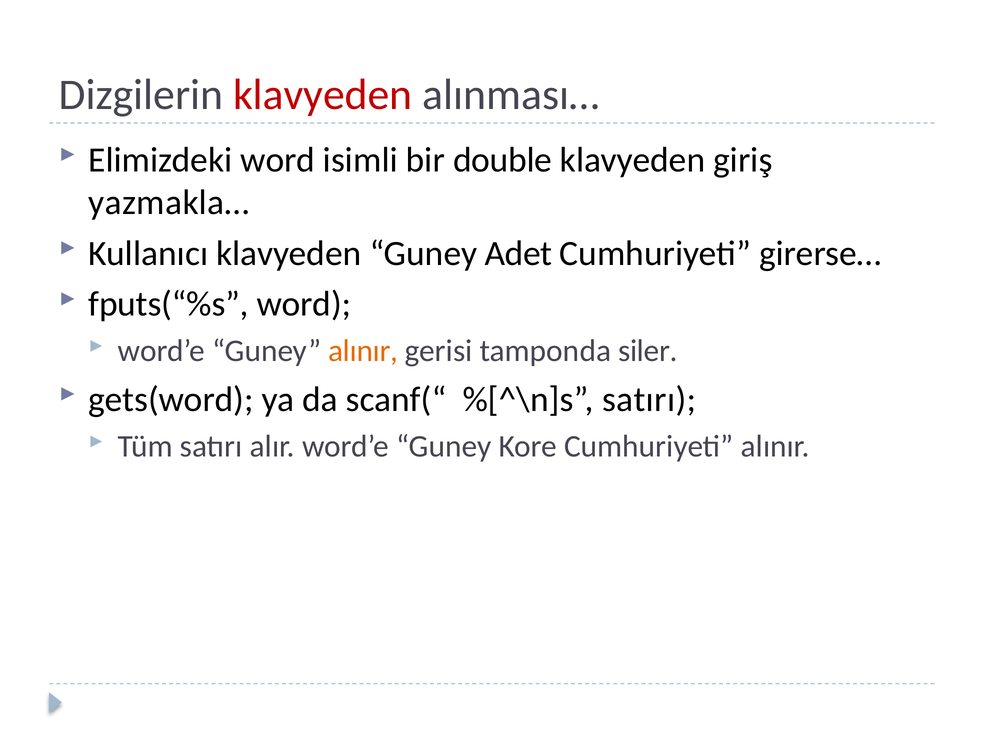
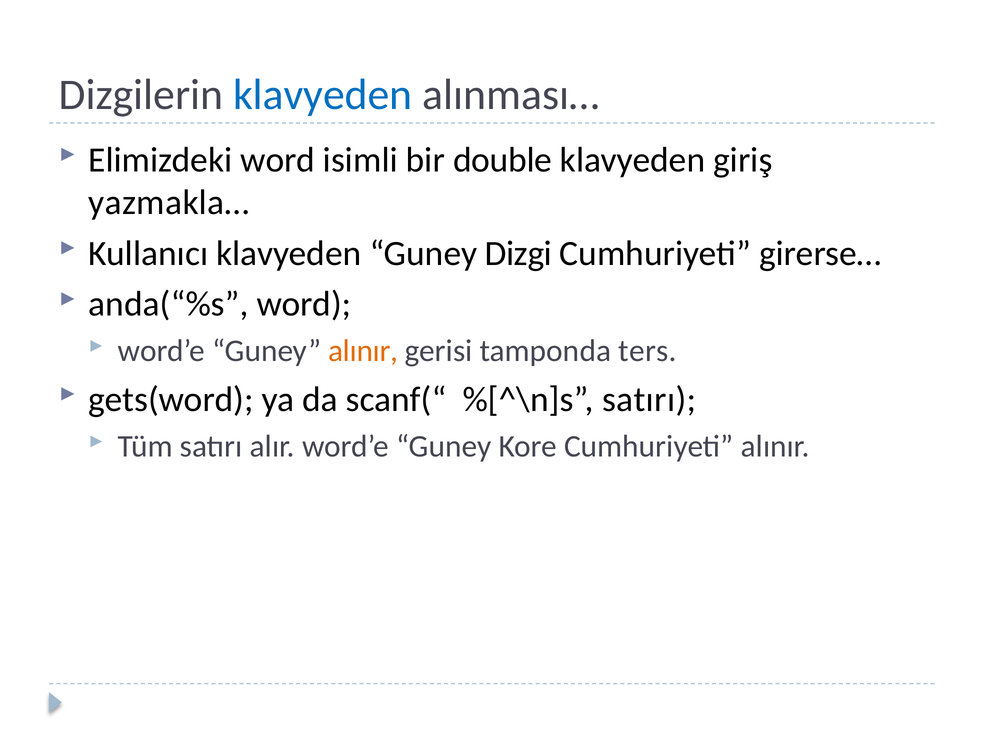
klavyeden at (323, 95) colour: red -> blue
Adet: Adet -> Dizgi
fputs(“%s: fputs(“%s -> anda(“%s
siler: siler -> ters
